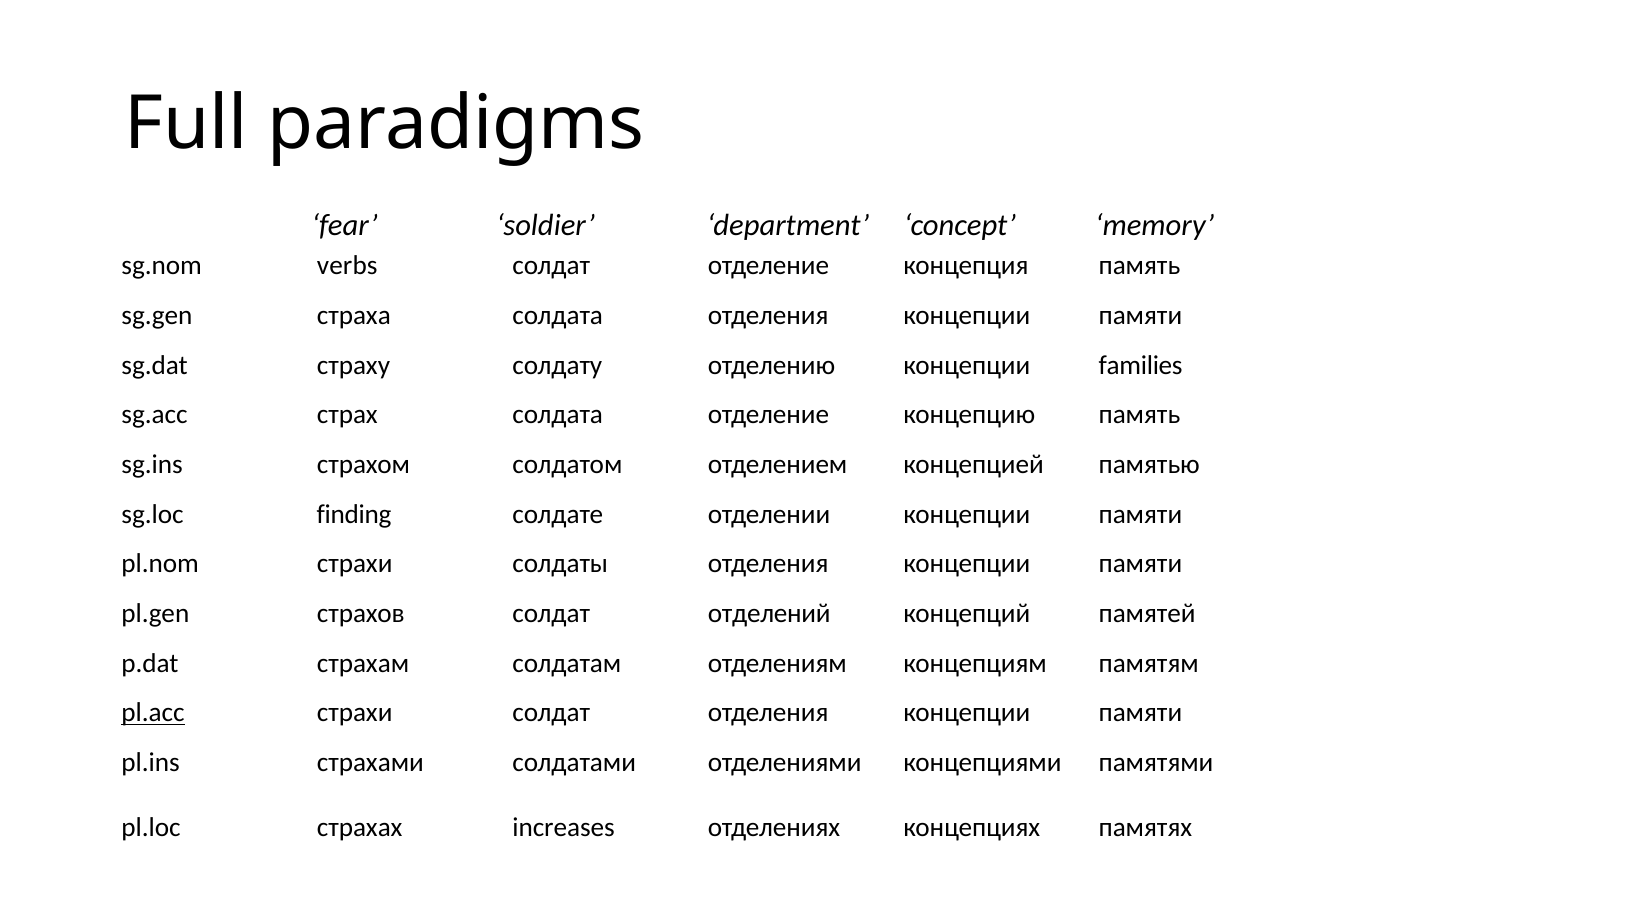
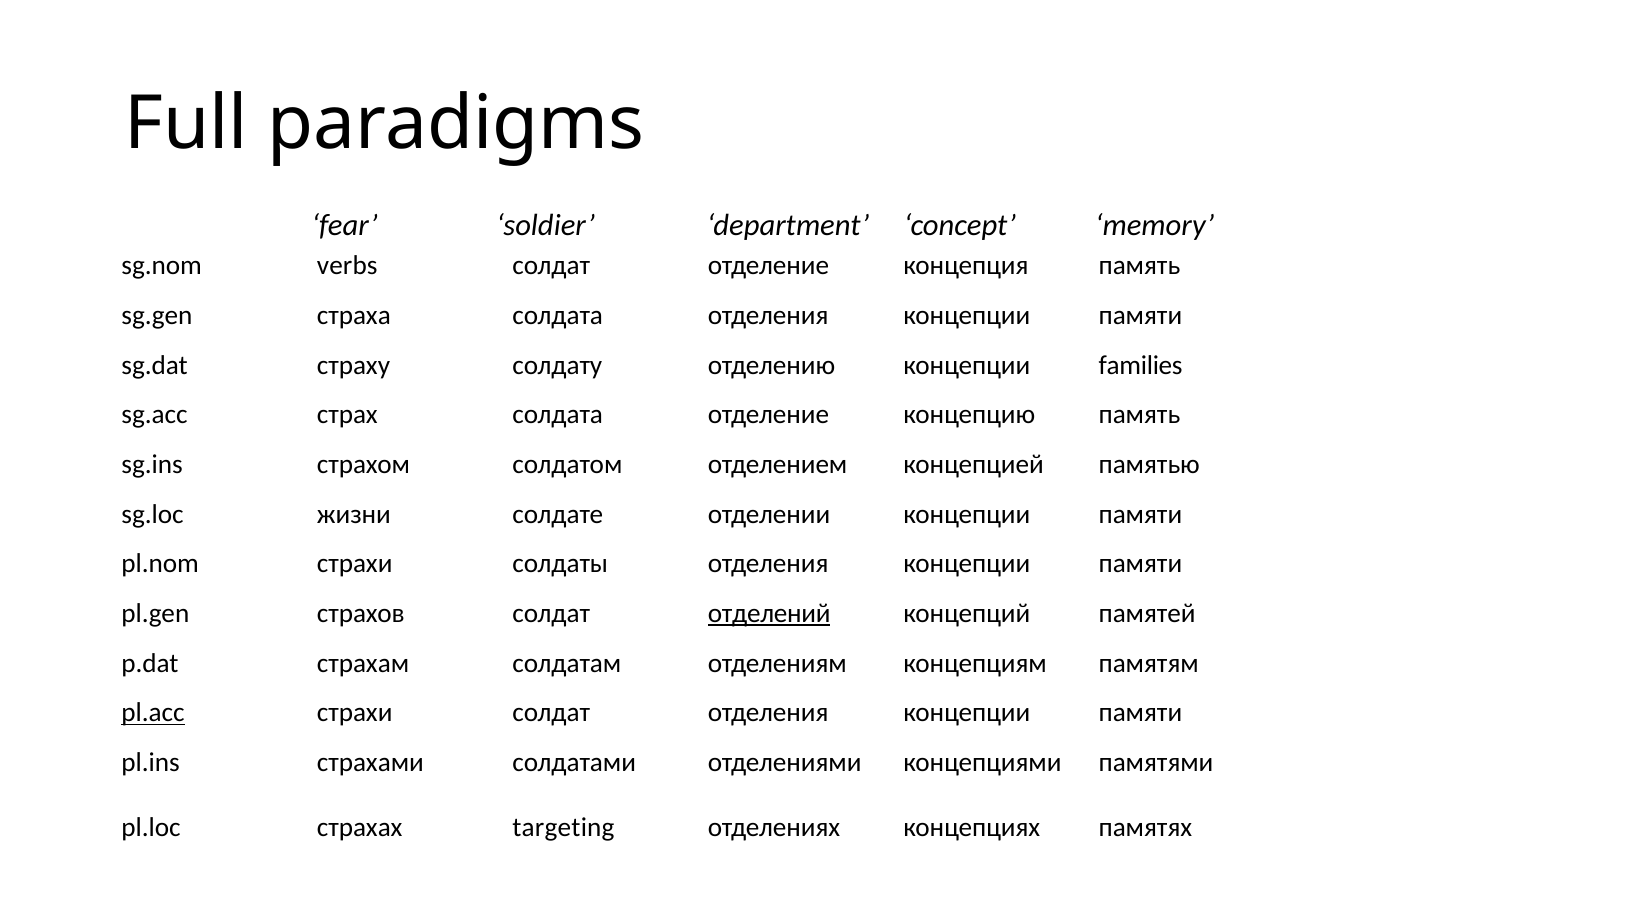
finding: finding -> жизни
отделений underline: none -> present
increases: increases -> targeting
